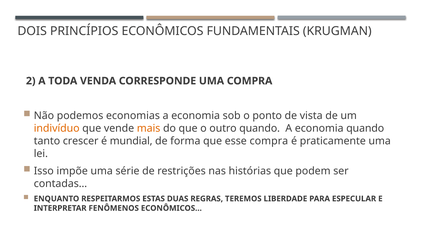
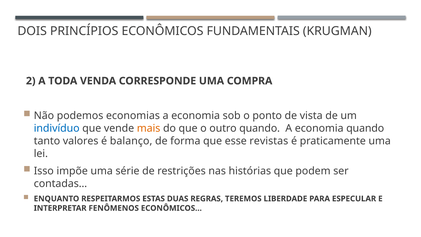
indivíduo colour: orange -> blue
crescer: crescer -> valores
mundial: mundial -> balanço
esse compra: compra -> revistas
